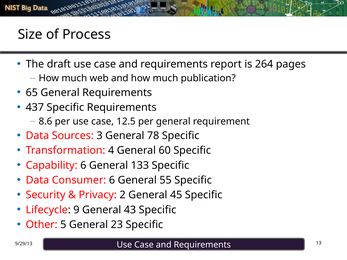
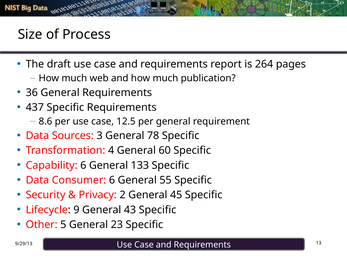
65: 65 -> 36
